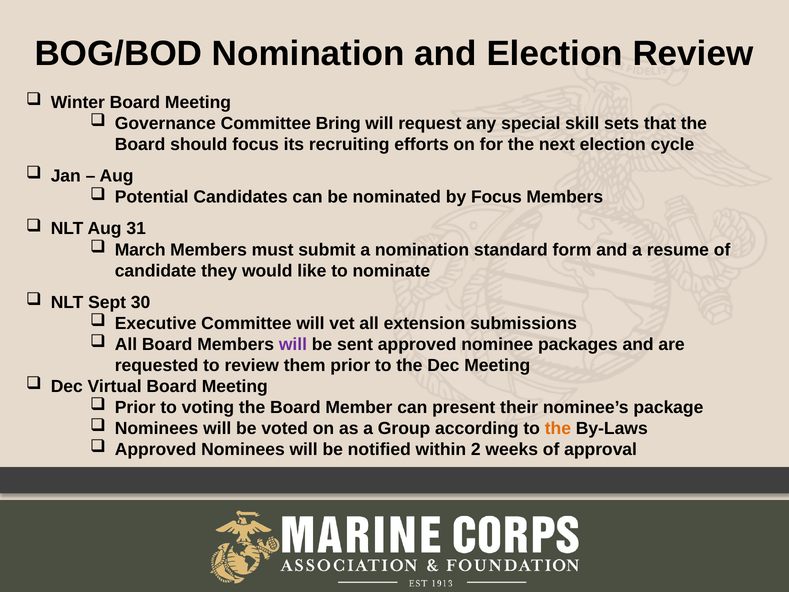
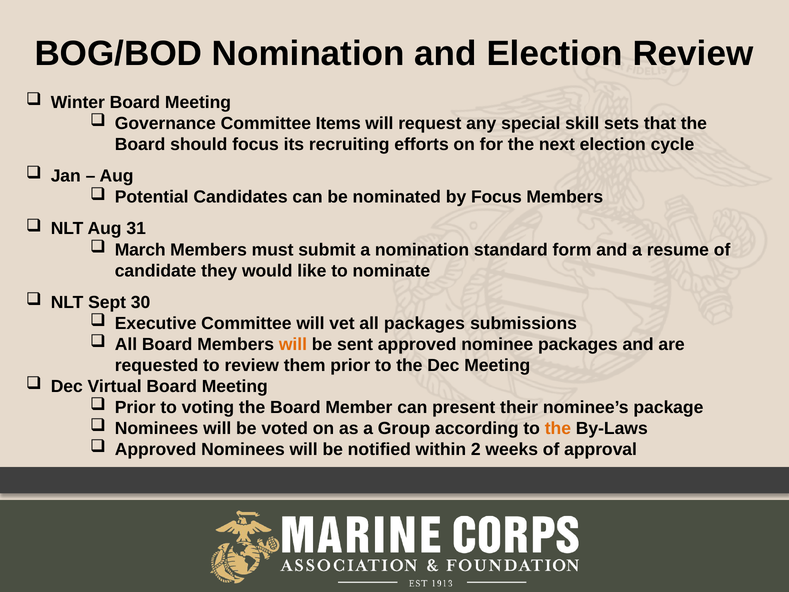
Bring: Bring -> Items
all extension: extension -> packages
will at (293, 344) colour: purple -> orange
